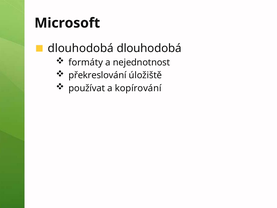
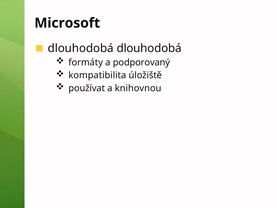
nejednotnost: nejednotnost -> podporovaný
překreslování: překreslování -> kompatibilita
kopírování: kopírování -> knihovnou
